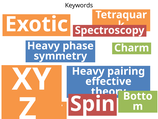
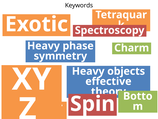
pairing: pairing -> objects
